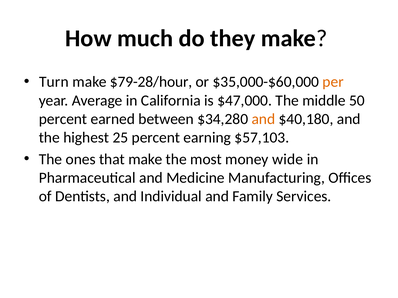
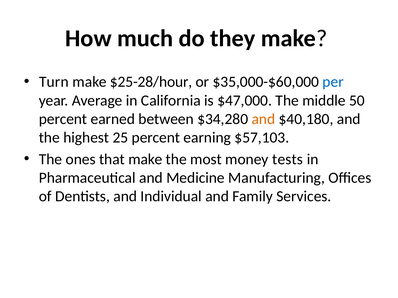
$79-28/hour: $79-28/hour -> $25-28/hour
per colour: orange -> blue
wide: wide -> tests
